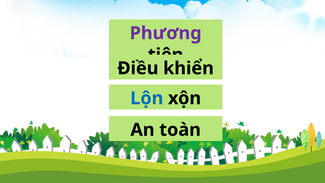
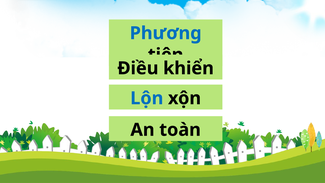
Phương colour: purple -> blue
